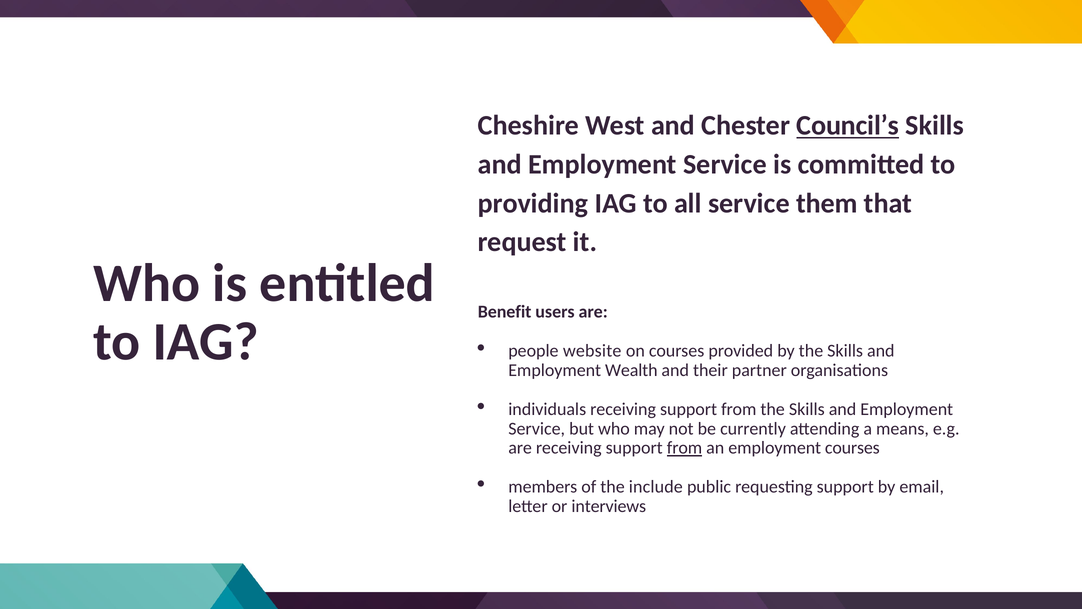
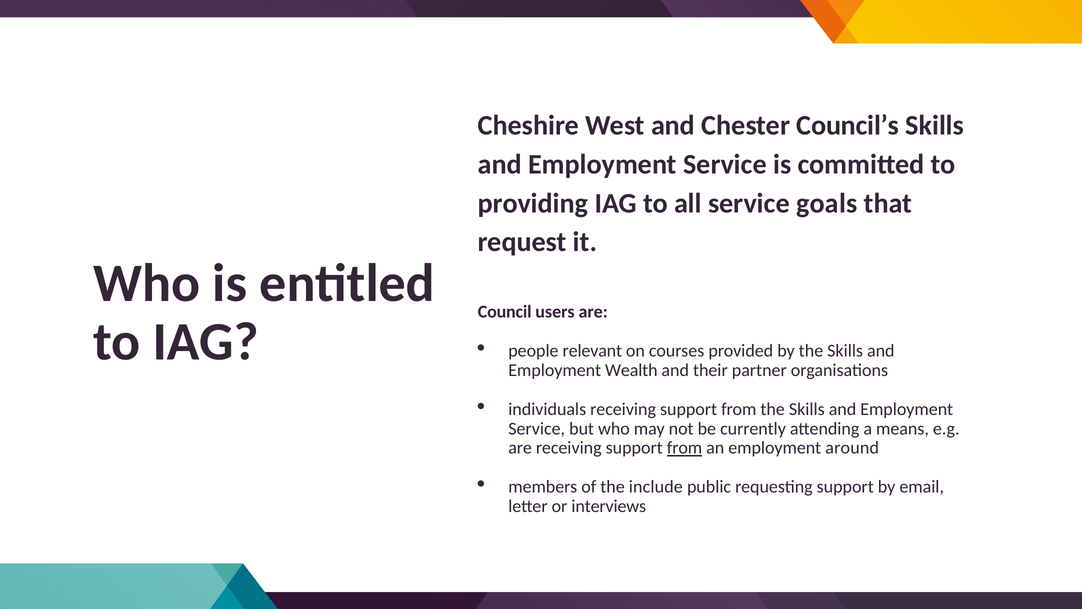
Council’s underline: present -> none
them: them -> goals
Benefit: Benefit -> Council
website: website -> relevant
employment courses: courses -> around
